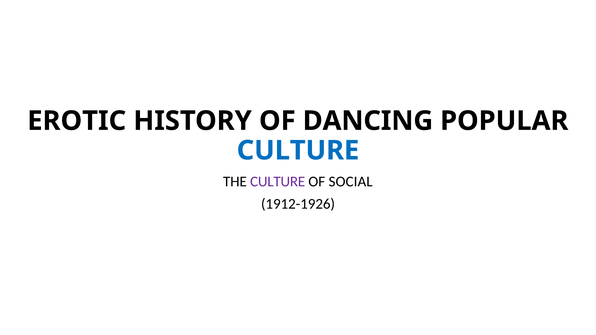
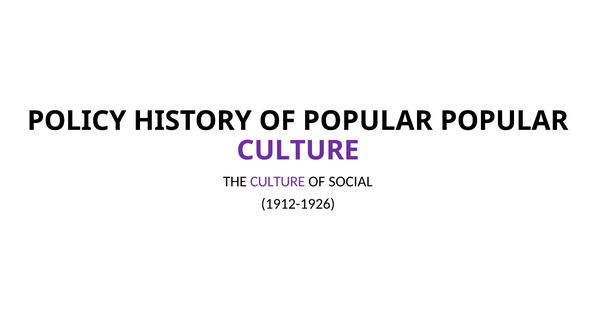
EROTIC: EROTIC -> POLICY
OF DANCING: DANCING -> POPULAR
CULTURE at (298, 151) colour: blue -> purple
